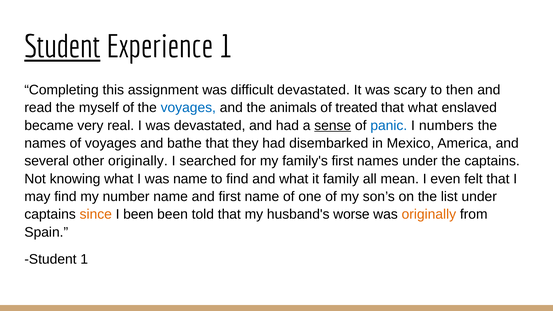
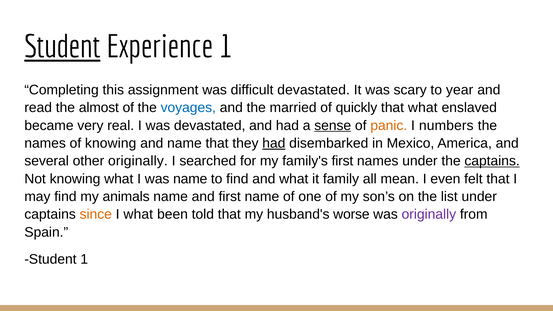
then: then -> year
myself: myself -> almost
animals: animals -> married
treated: treated -> quickly
panic colour: blue -> orange
of voyages: voyages -> knowing
and bathe: bathe -> name
had at (274, 143) underline: none -> present
captains at (492, 161) underline: none -> present
number: number -> animals
I been: been -> what
originally at (429, 214) colour: orange -> purple
